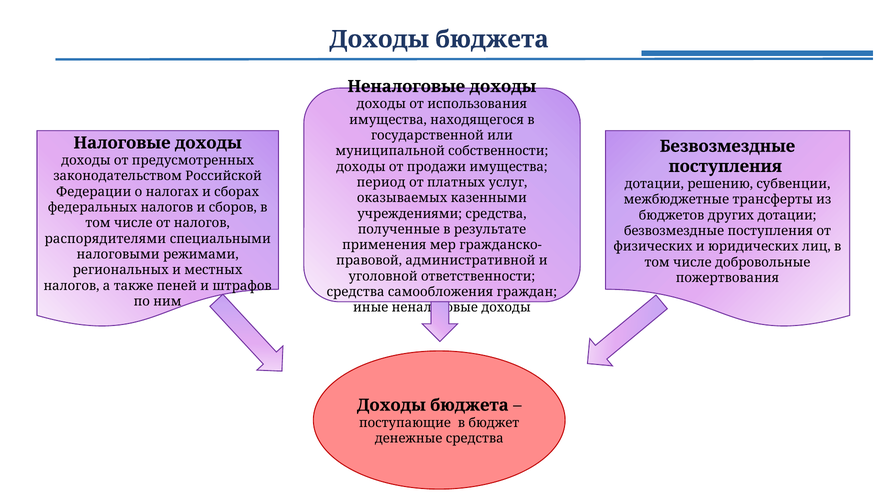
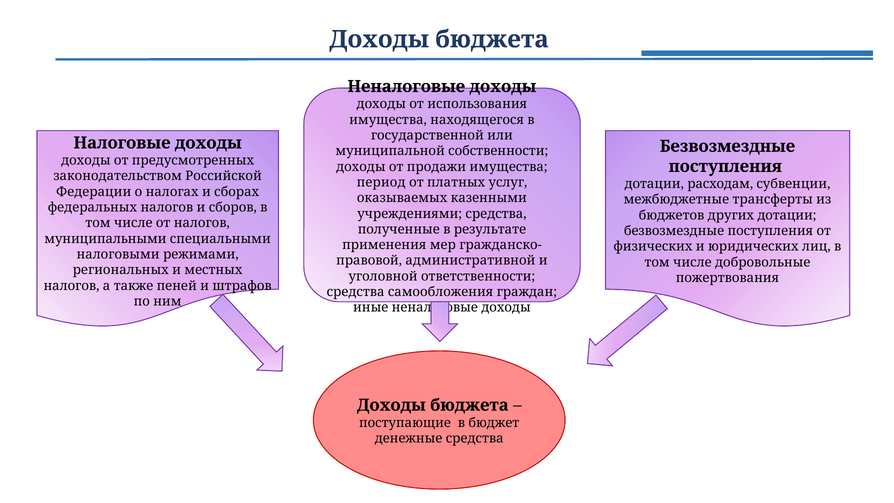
решению: решению -> расходам
распорядителями: распорядителями -> муниципальными
